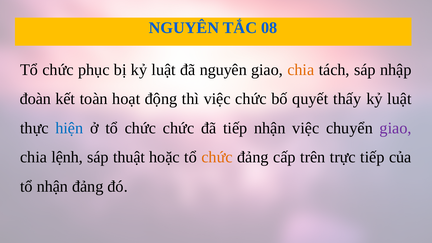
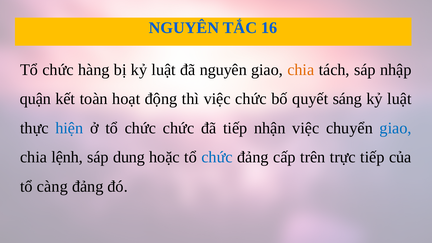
08: 08 -> 16
phục: phục -> hàng
đoàn: đoàn -> quận
thấy: thấy -> sáng
giao at (396, 128) colour: purple -> blue
thuật: thuật -> dung
chức at (217, 157) colour: orange -> blue
tổ nhận: nhận -> càng
